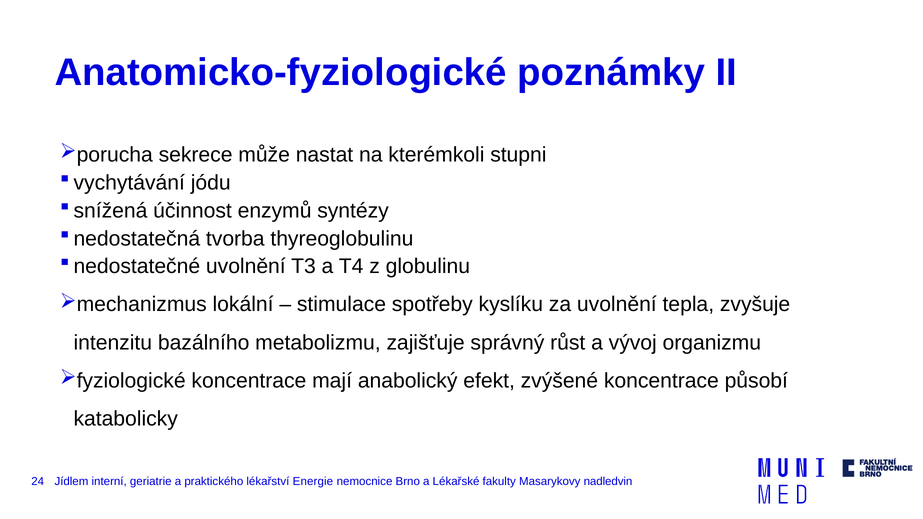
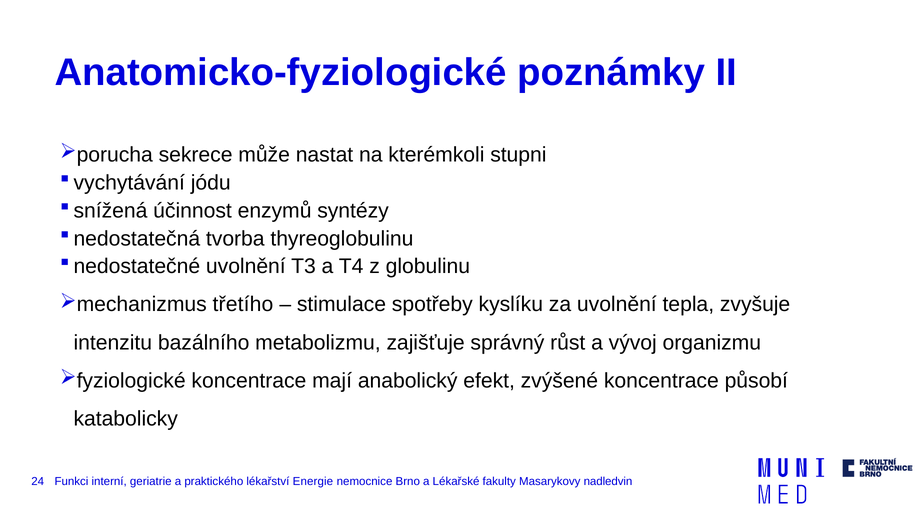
lokální: lokální -> třetího
Jídlem: Jídlem -> Funkci
